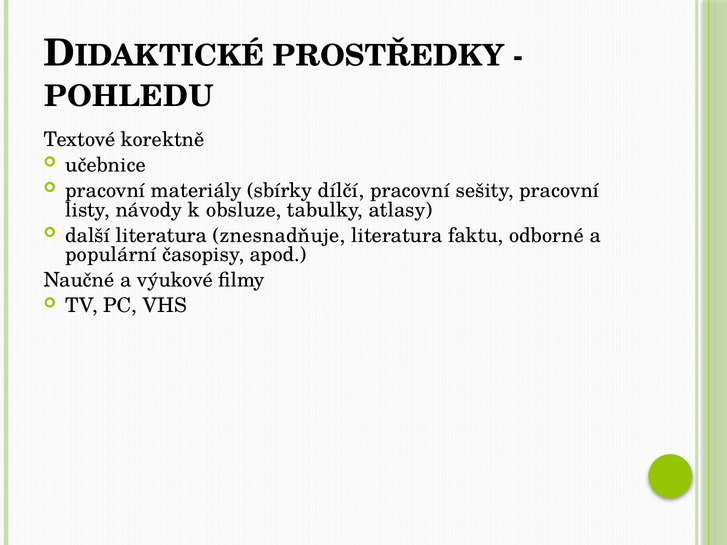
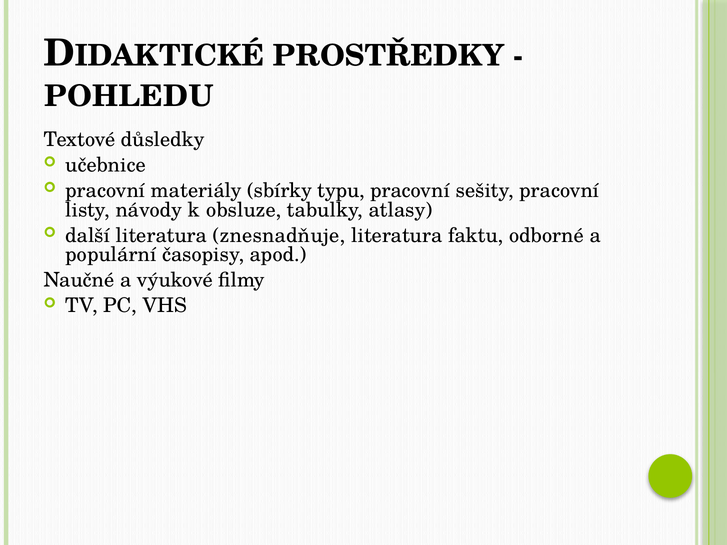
korektně: korektně -> důsledky
dílčí: dílčí -> typu
